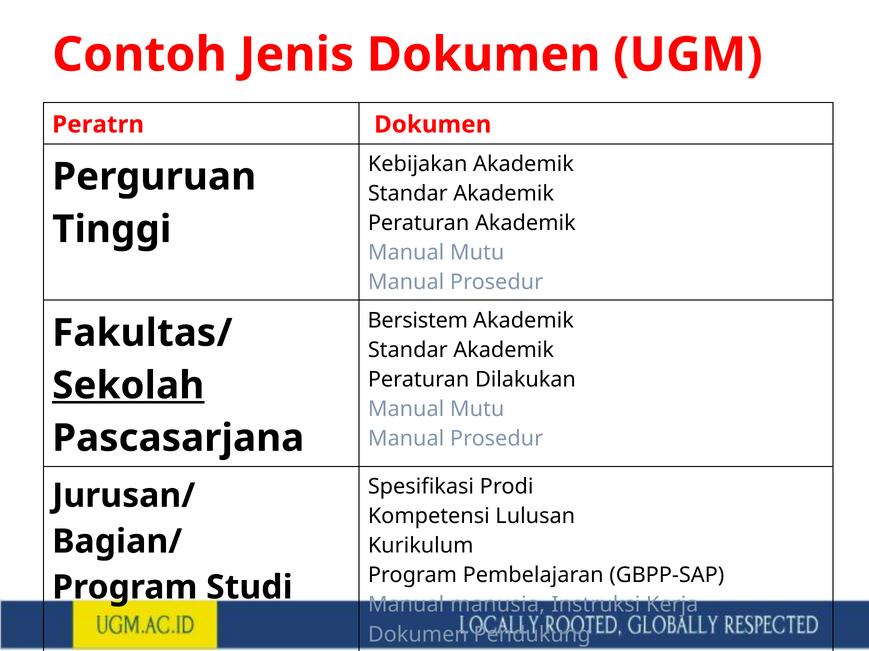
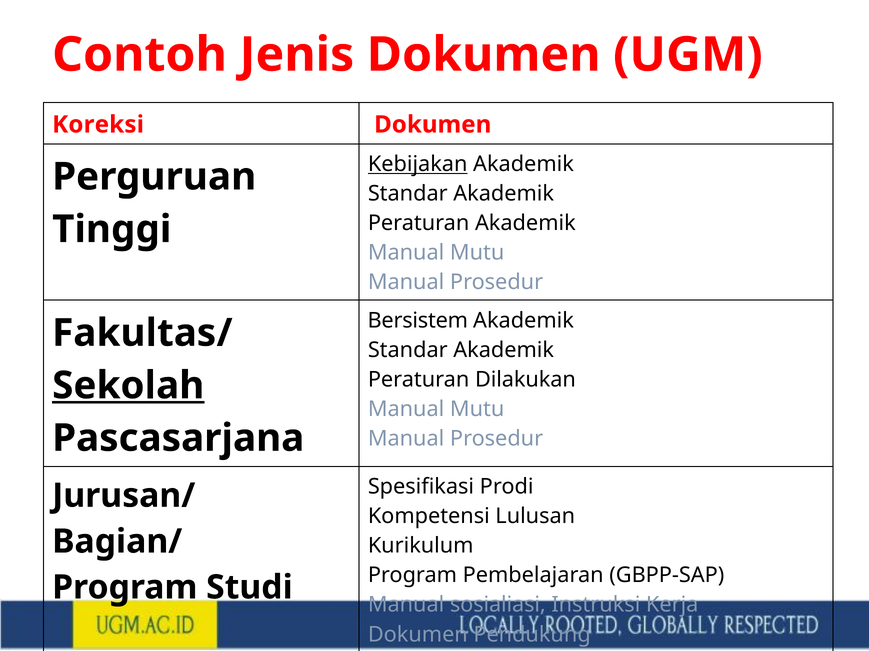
Peratrn: Peratrn -> Koreksi
Kebijakan underline: none -> present
manusia: manusia -> sosialiasi
